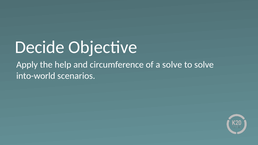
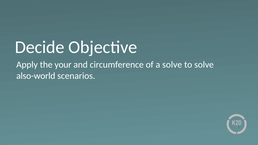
help: help -> your
into-world: into-world -> also-world
